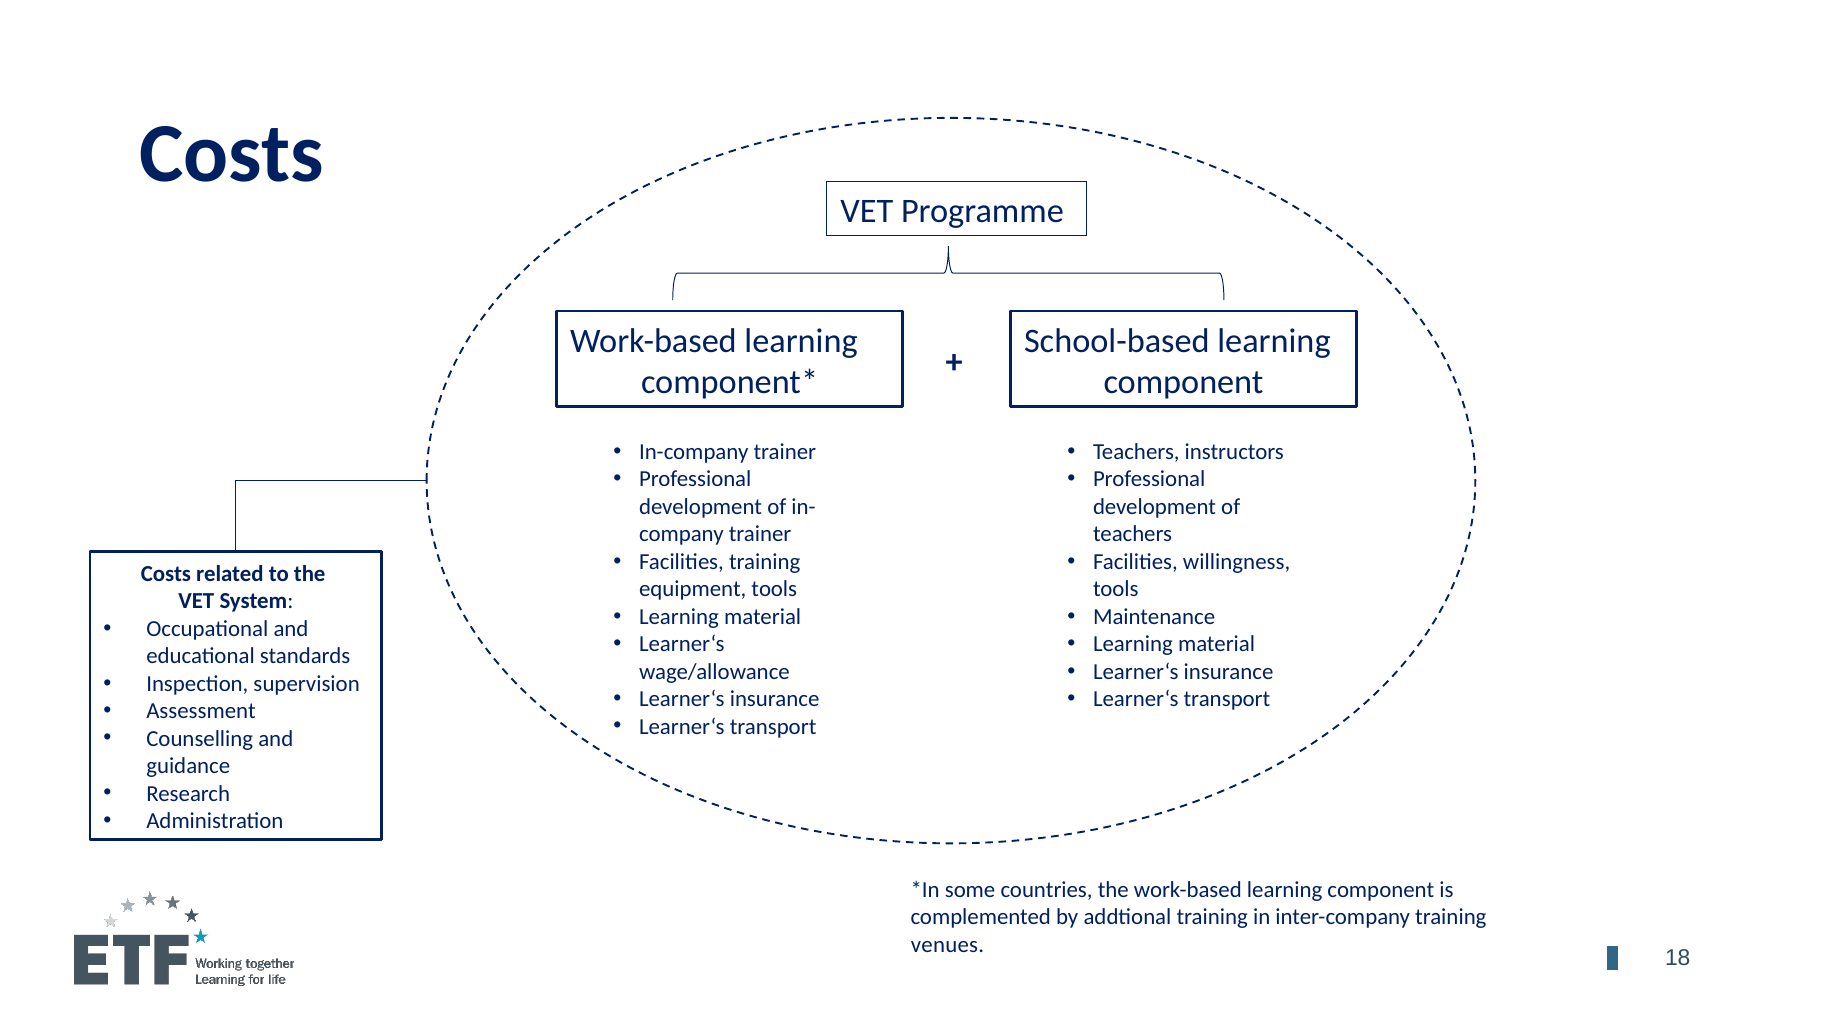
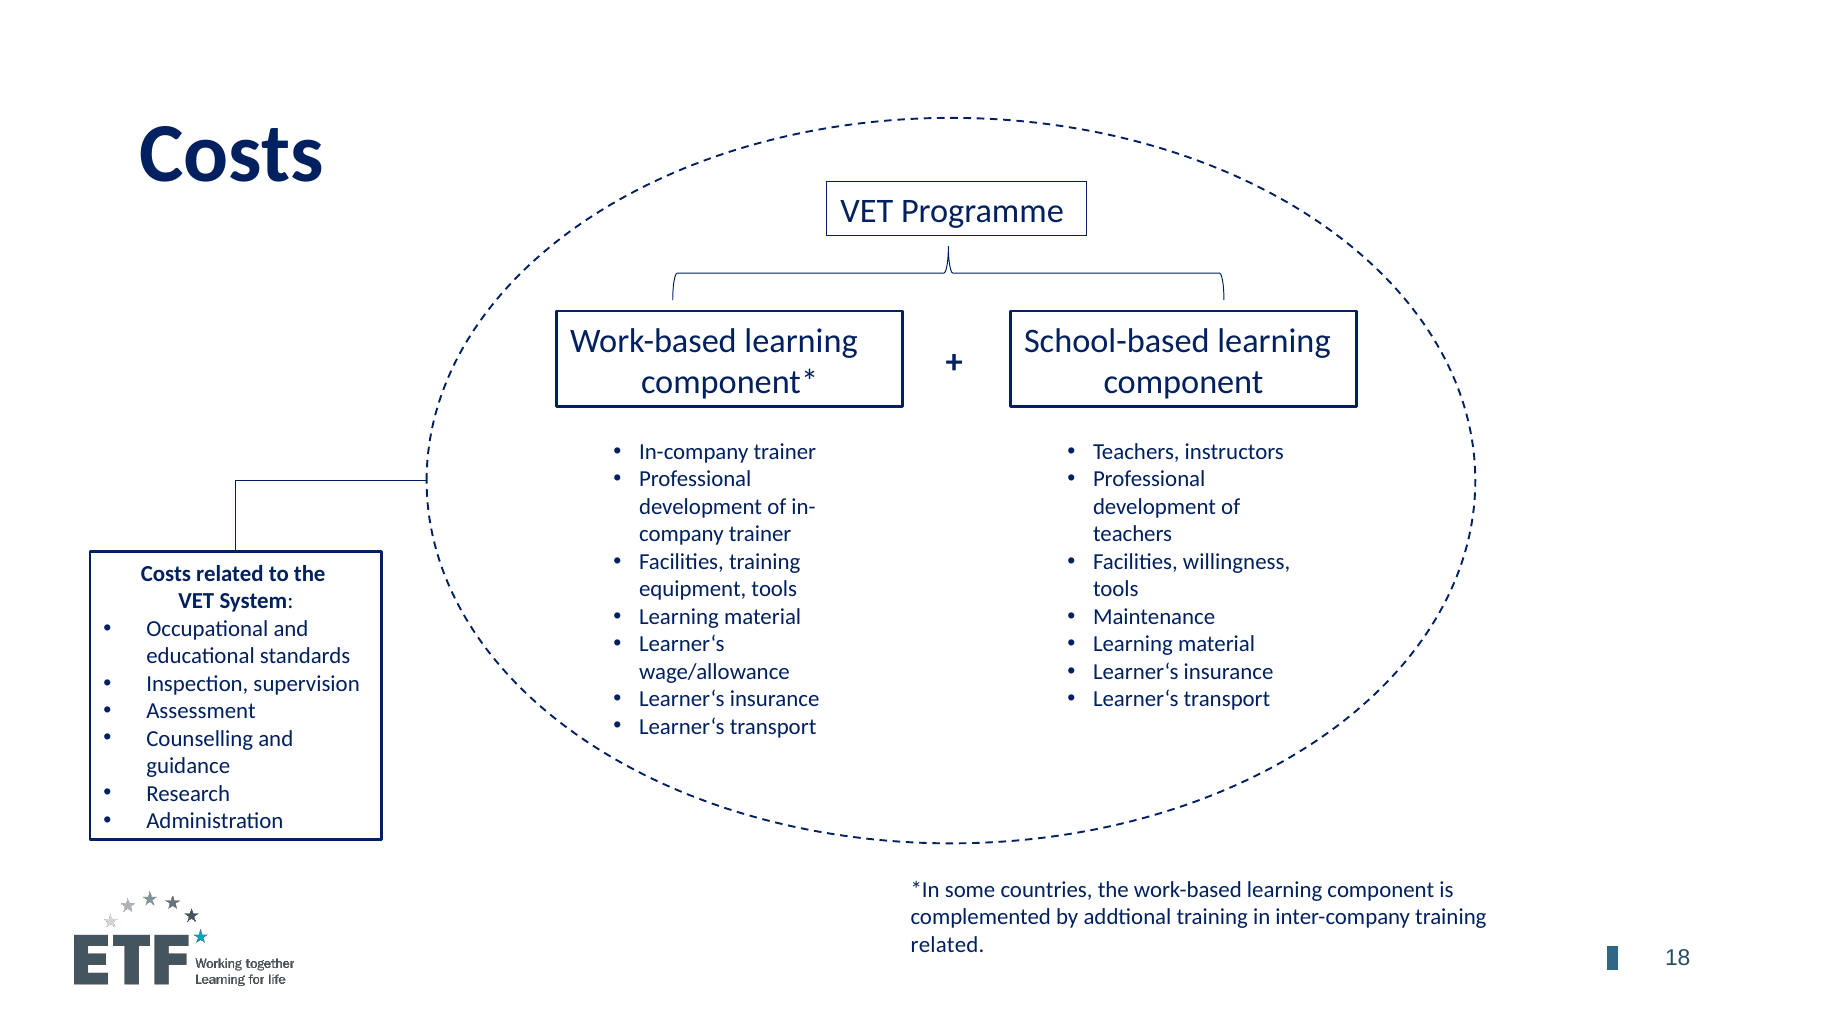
venues at (947, 944): venues -> related
